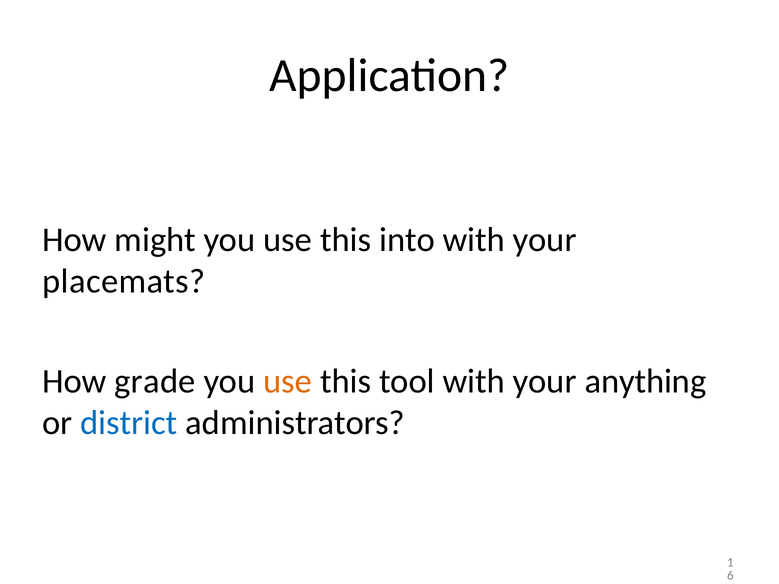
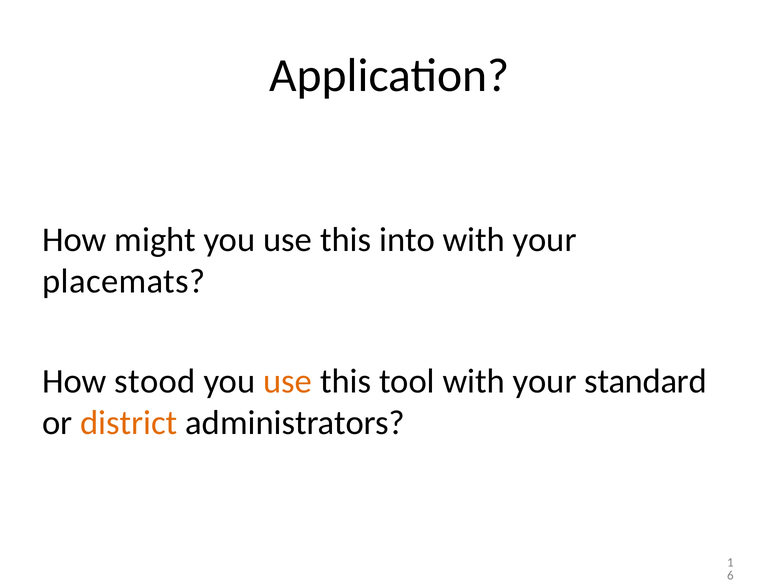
grade: grade -> stood
anything: anything -> standard
district colour: blue -> orange
